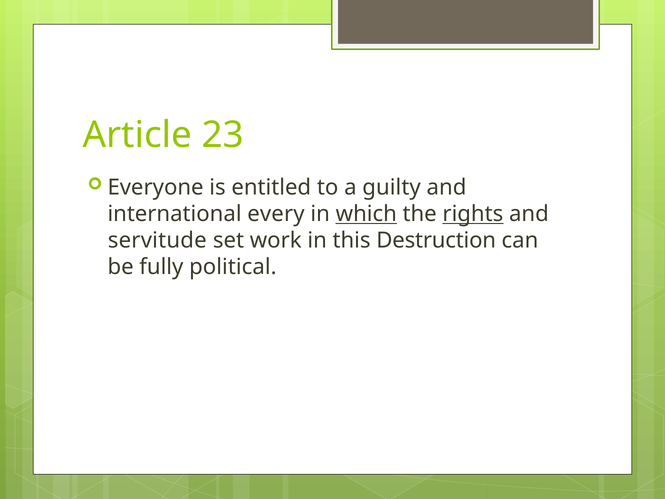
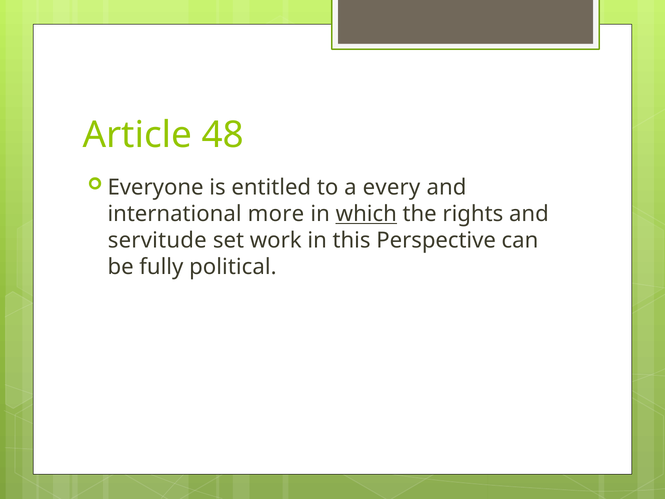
23: 23 -> 48
guilty: guilty -> every
every: every -> more
rights underline: present -> none
Destruction: Destruction -> Perspective
